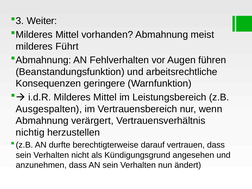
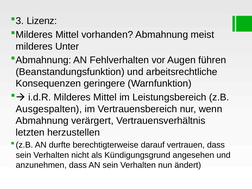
Weiter: Weiter -> Lizenz
Führt: Führt -> Unter
nichtig: nichtig -> letzten
